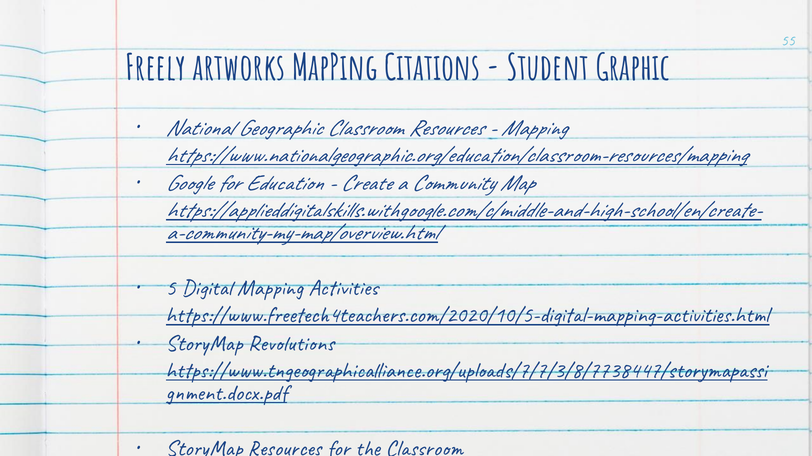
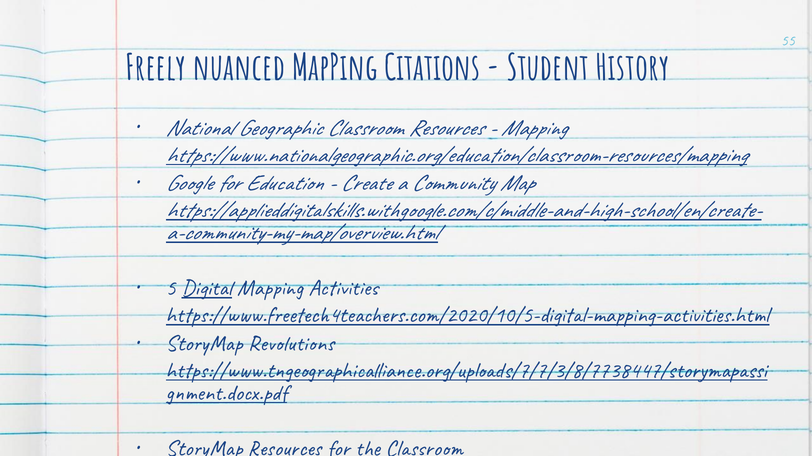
artworks: artworks -> nuanced
Graphic: Graphic -> History
Digital underline: none -> present
